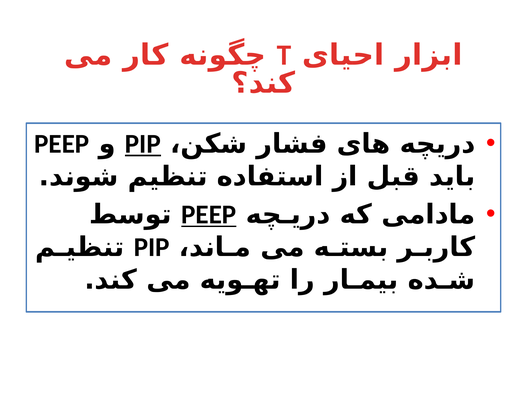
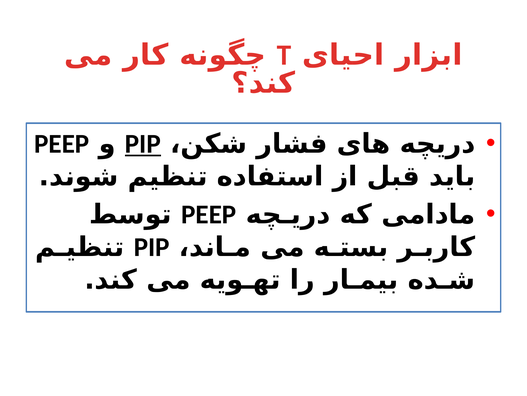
PEEP at (209, 214) underline: present -> none
